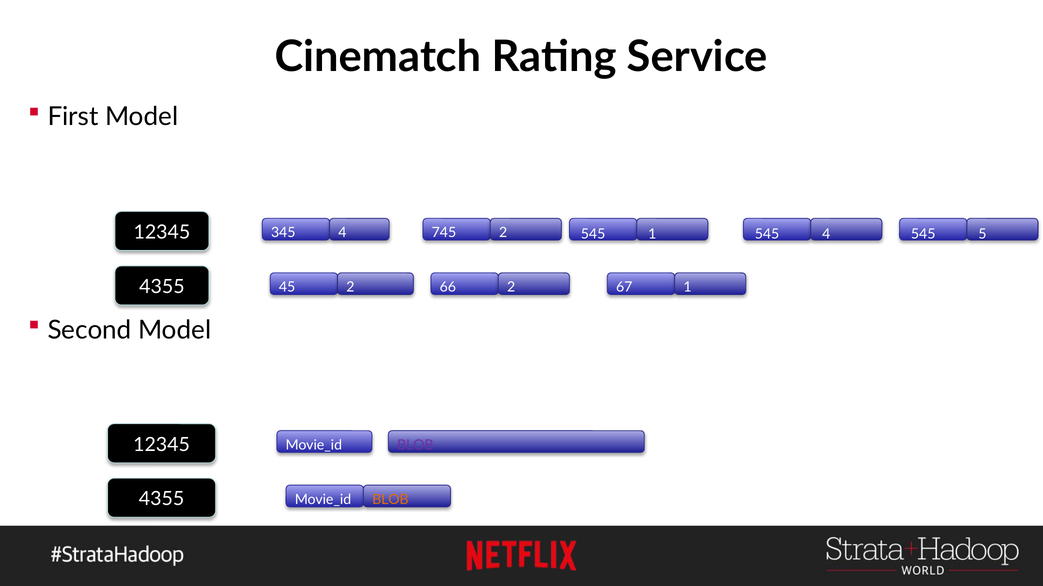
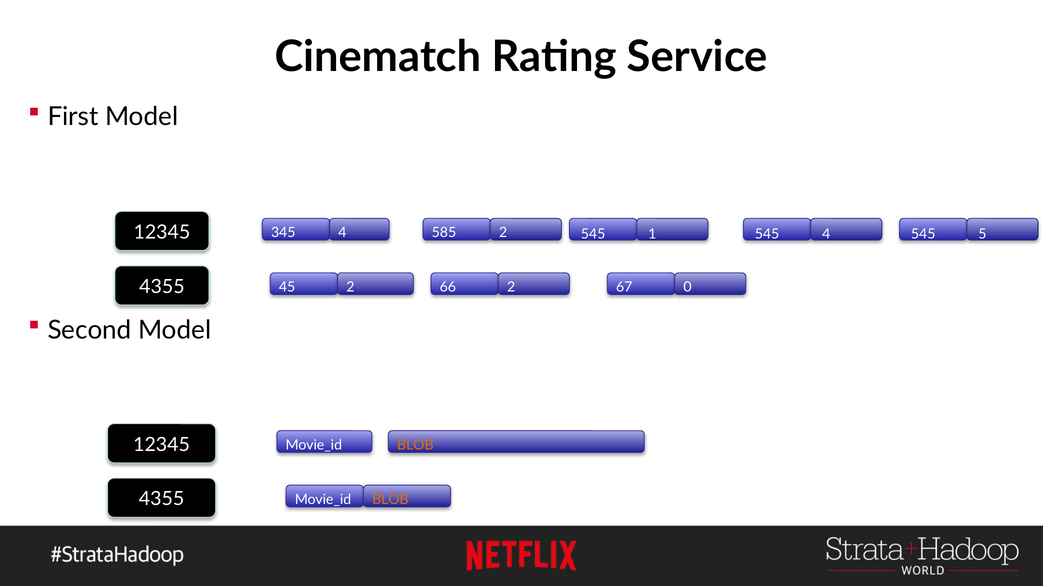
745: 745 -> 585
67 1: 1 -> 0
BLOB at (415, 446) colour: purple -> orange
